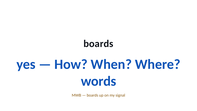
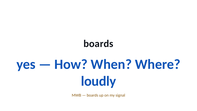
words: words -> loudly
